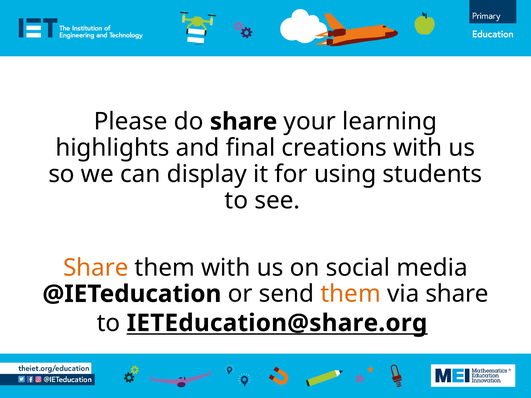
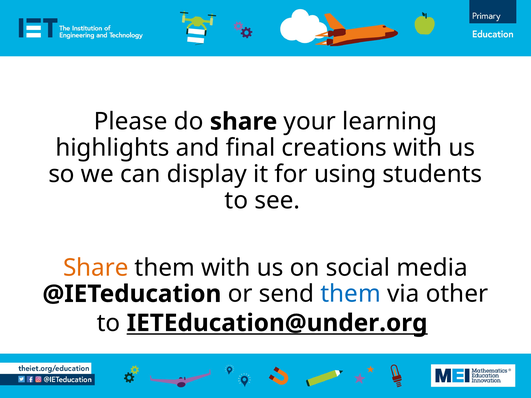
them at (351, 294) colour: orange -> blue
via share: share -> other
IETEducation@share.org: IETEducation@share.org -> IETEducation@under.org
